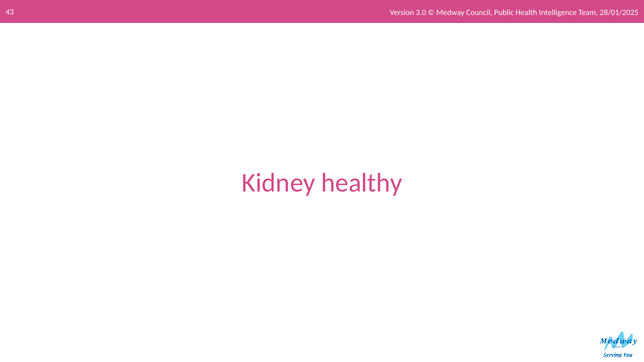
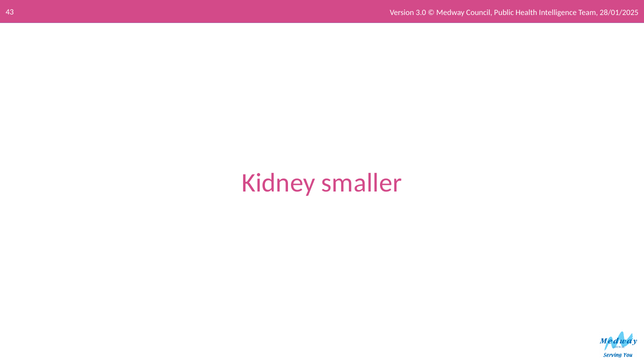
healthy: healthy -> smaller
